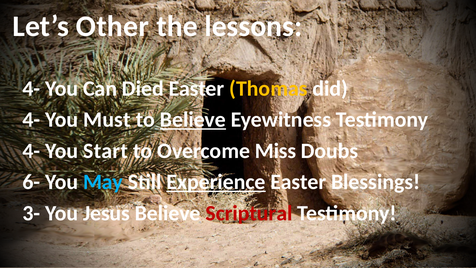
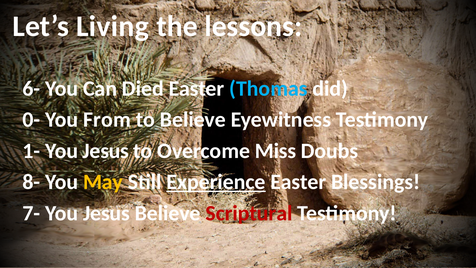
Other: Other -> Living
4- at (31, 89): 4- -> 6-
Thomas colour: yellow -> light blue
4- at (31, 120): 4- -> 0-
Must: Must -> From
Believe at (193, 120) underline: present -> none
4- at (31, 151): 4- -> 1-
Start at (106, 151): Start -> Jesus
6-: 6- -> 8-
May colour: light blue -> yellow
3-: 3- -> 7-
